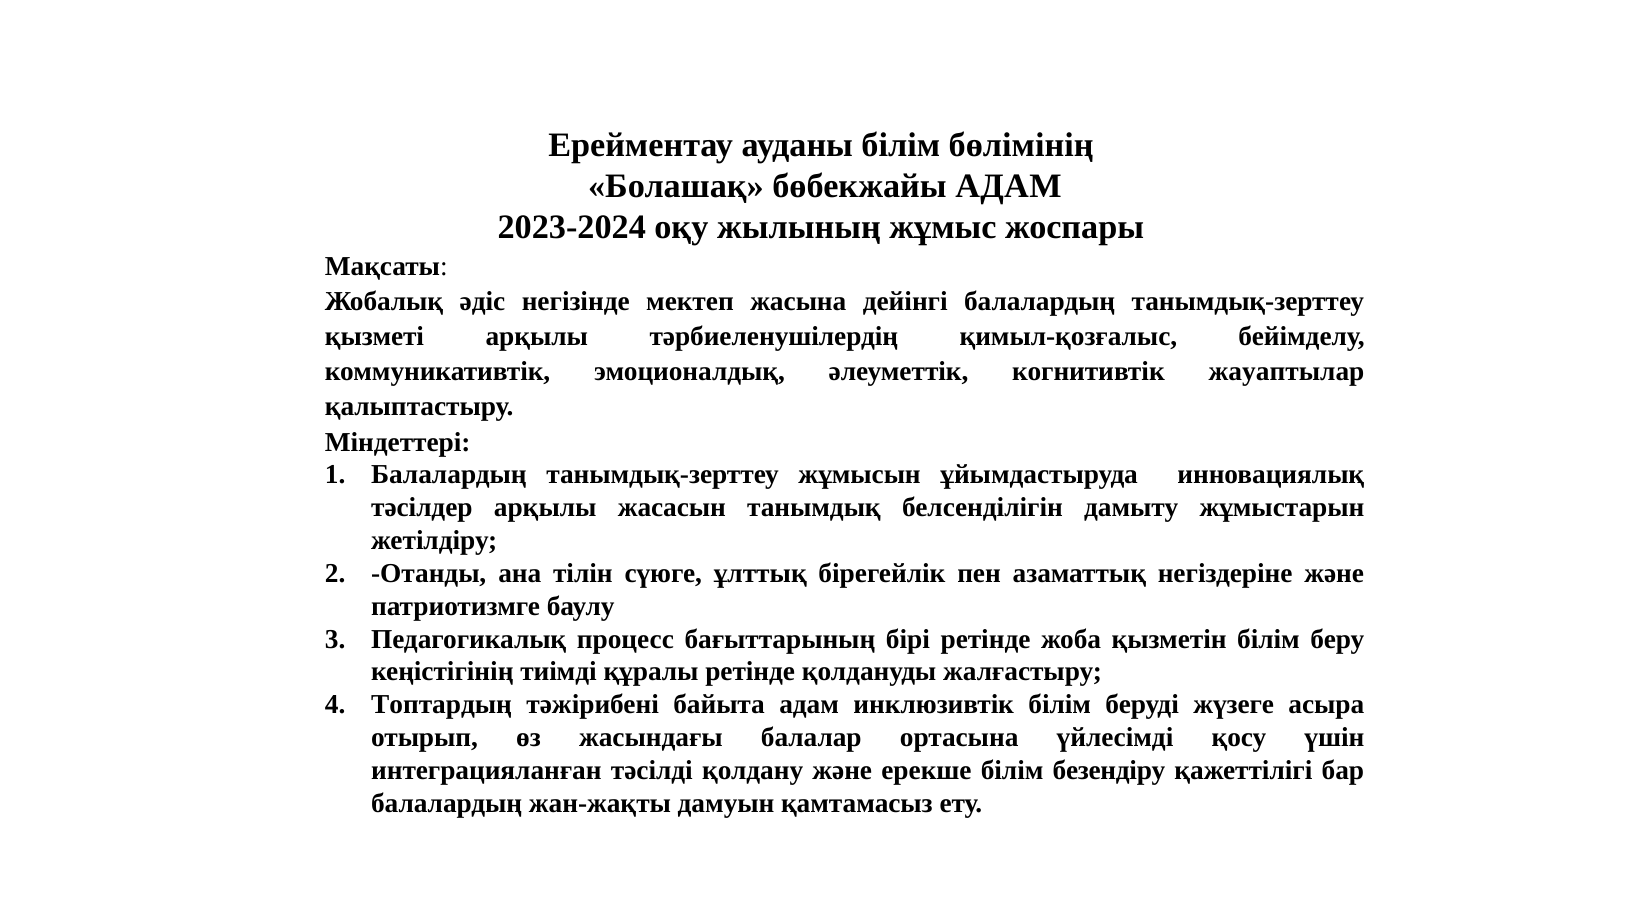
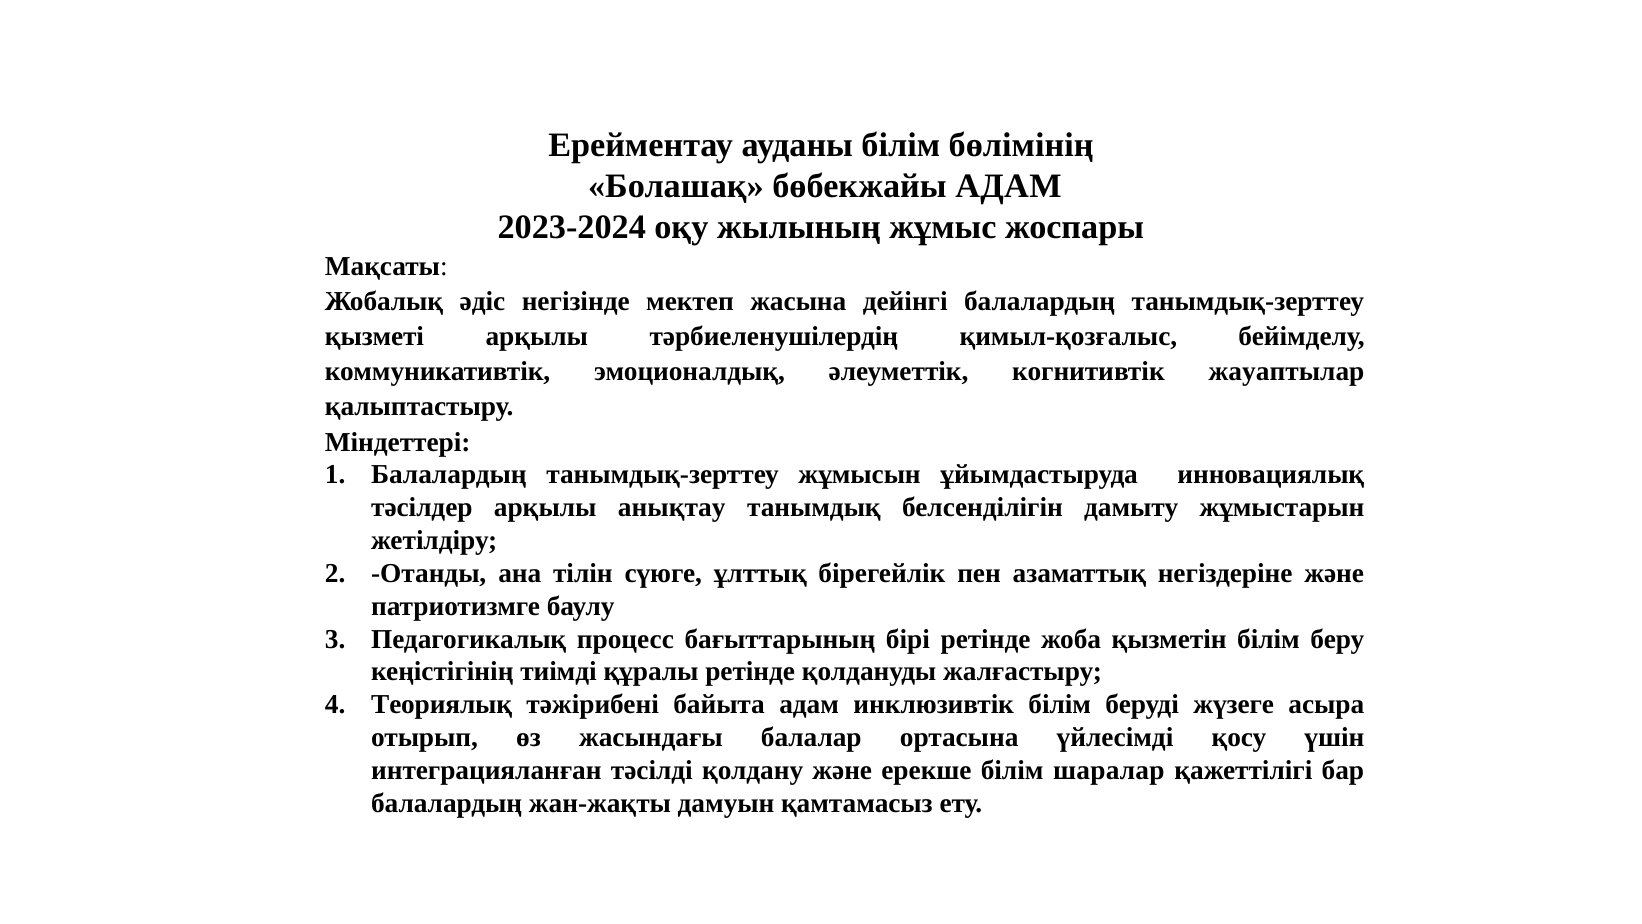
жасасын: жасасын -> анықтау
Топтардың: Топтардың -> Теориялық
безендіру: безендіру -> шаралар
